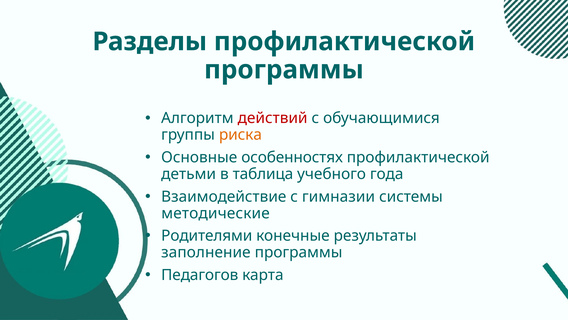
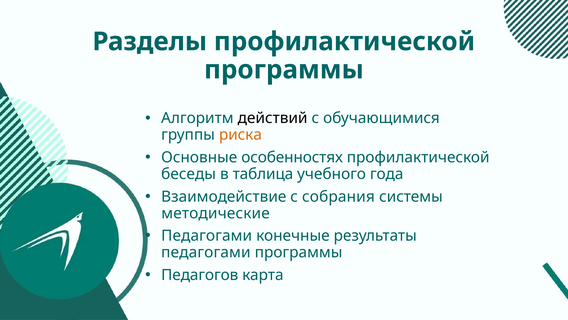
действий colour: red -> black
детьми: детьми -> беседы
гимназии: гимназии -> собрания
Родителями at (207, 235): Родителями -> Педагогами
заполнение at (206, 252): заполнение -> педагогами
